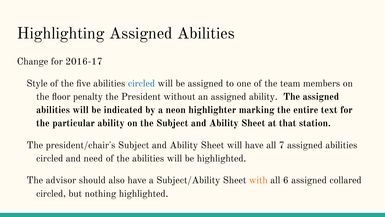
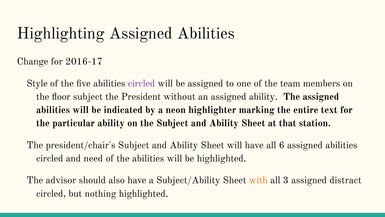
circled at (141, 83) colour: blue -> purple
floor penalty: penalty -> subject
7: 7 -> 6
6: 6 -> 3
collared: collared -> distract
